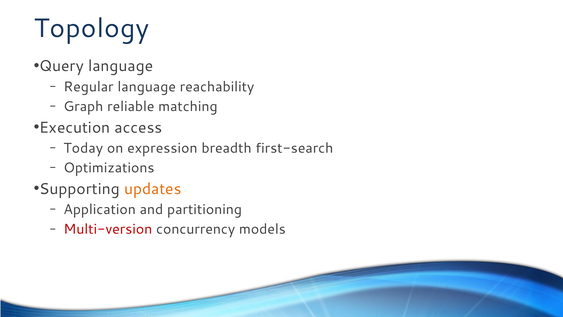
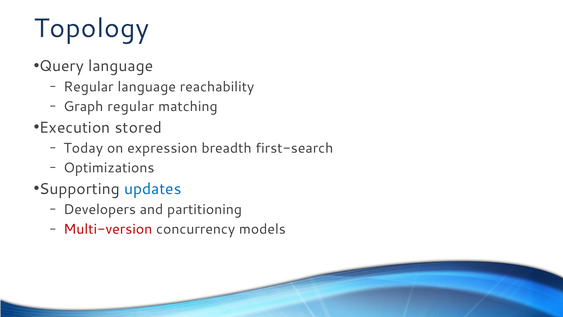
Graph reliable: reliable -> regular
access: access -> stored
updates colour: orange -> blue
Application: Application -> Developers
